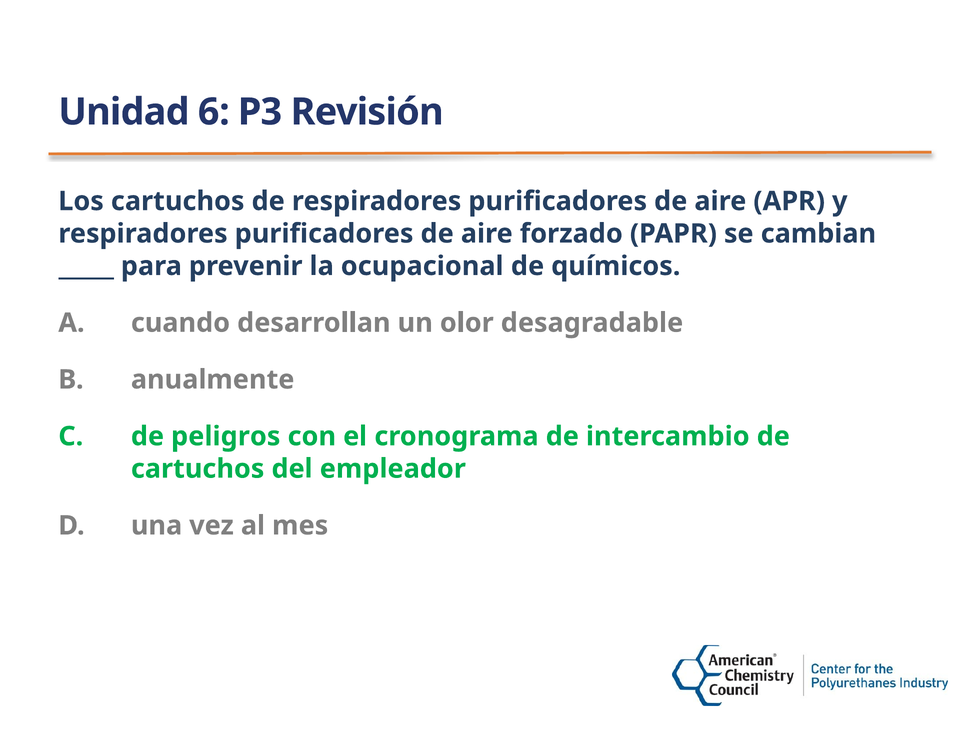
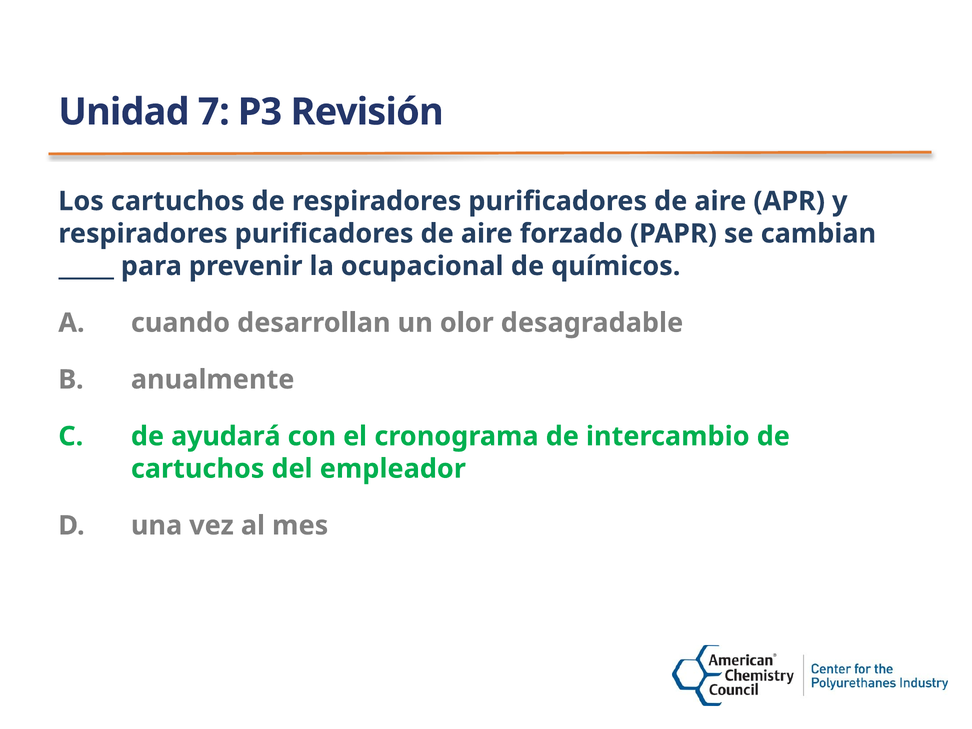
6: 6 -> 7
peligros: peligros -> ayudará
